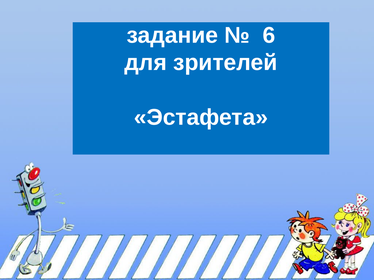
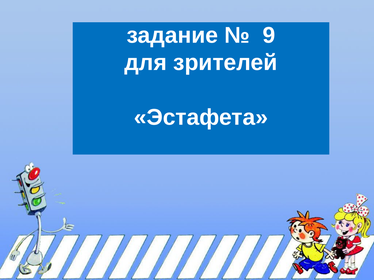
6: 6 -> 9
